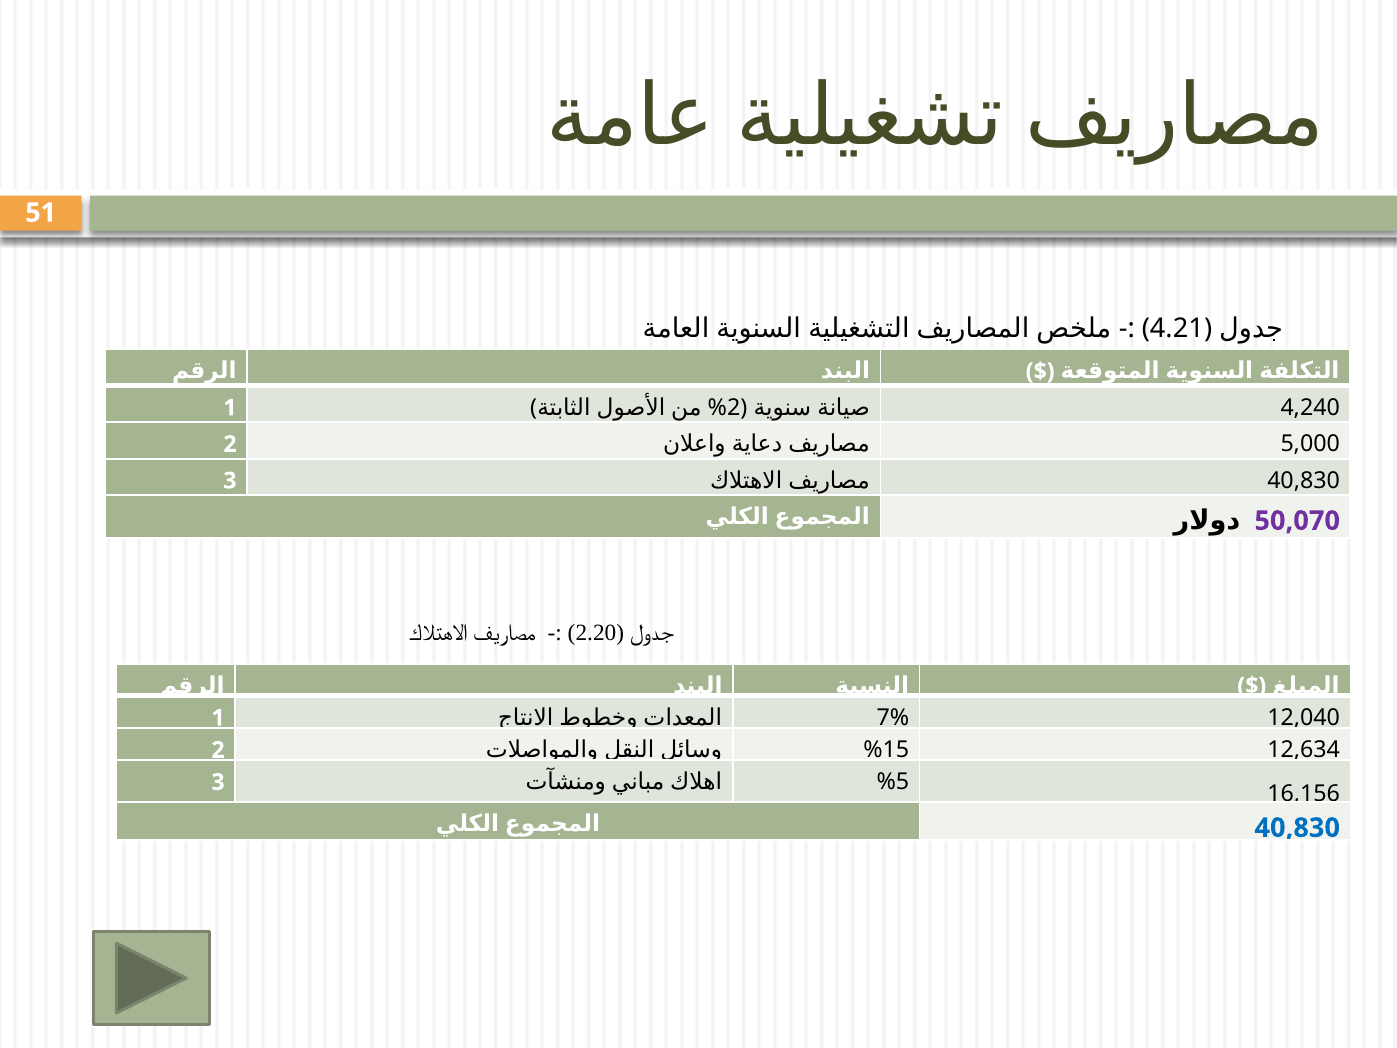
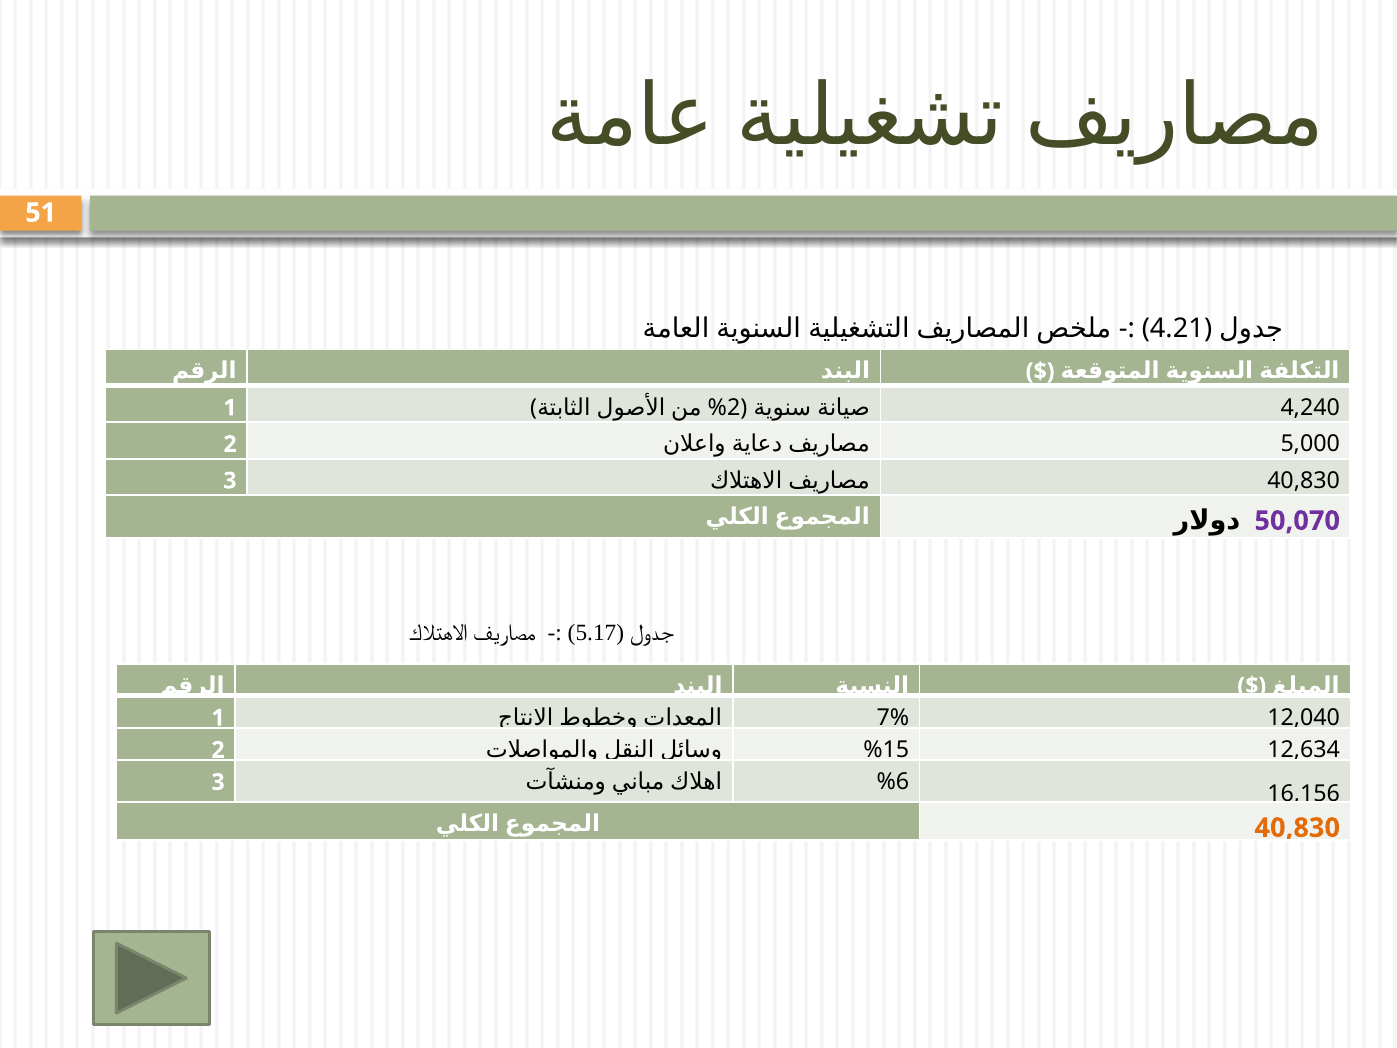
2.20: 2.20 -> 5.17
%5: %5 -> %6
40,830 at (1297, 828) colour: blue -> orange
